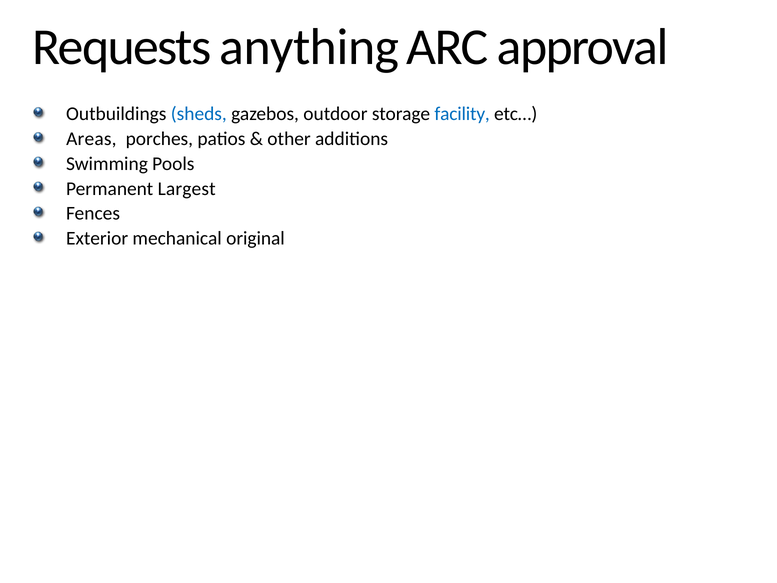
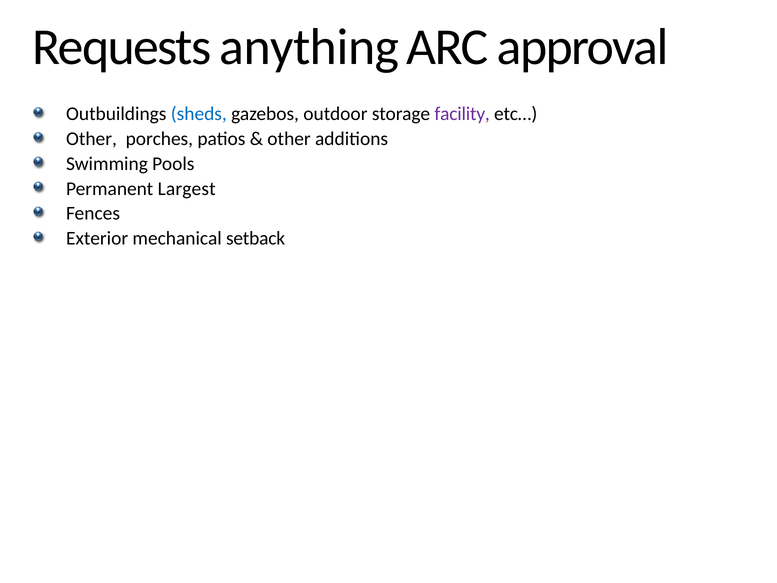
facility colour: blue -> purple
Areas at (91, 139): Areas -> Other
original: original -> setback
